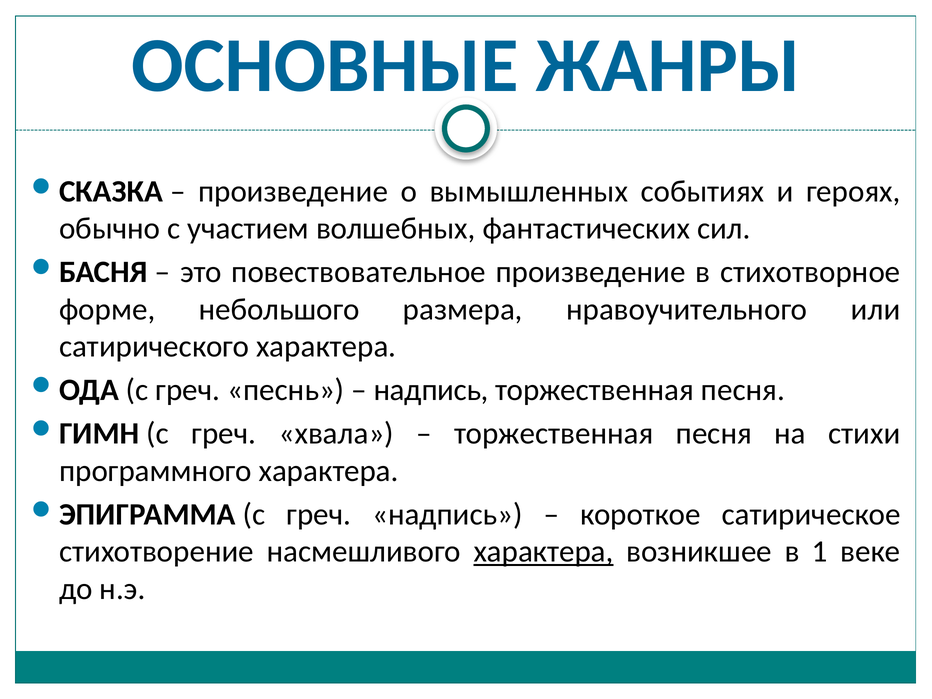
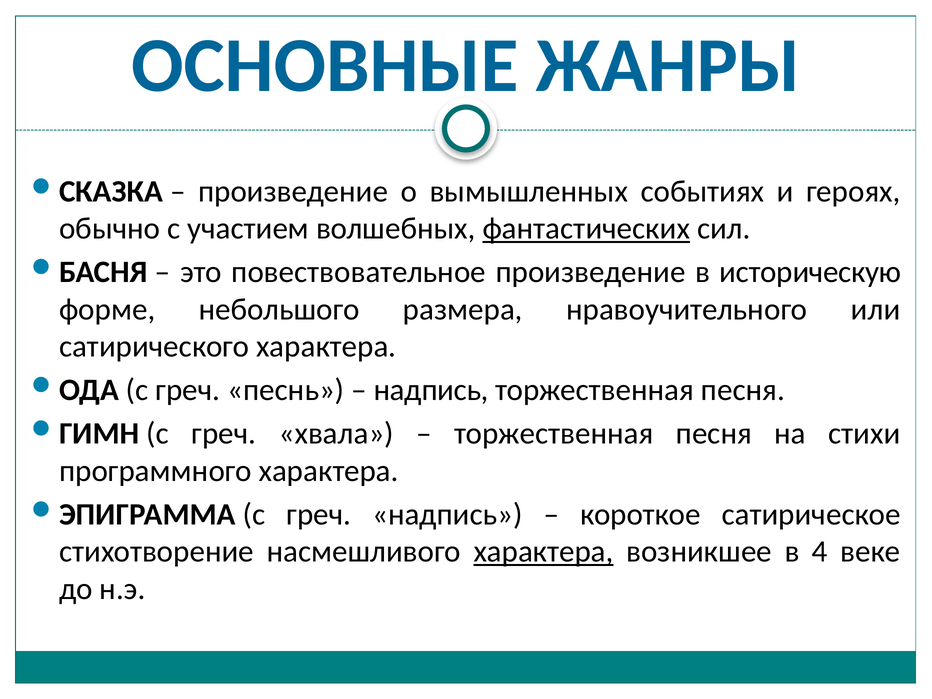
фантастических underline: none -> present
стихотворное: стихотворное -> историческую
1: 1 -> 4
